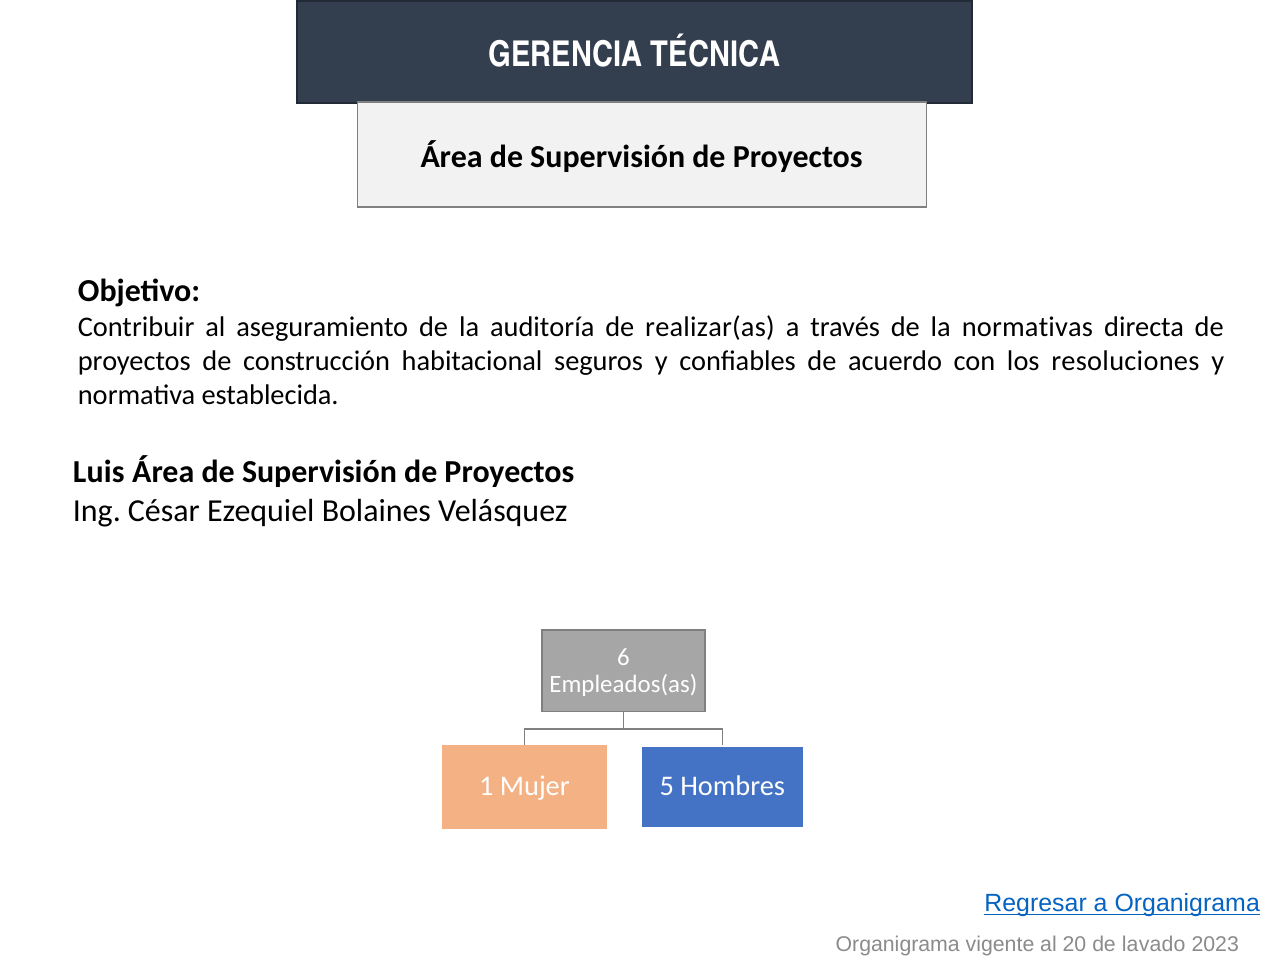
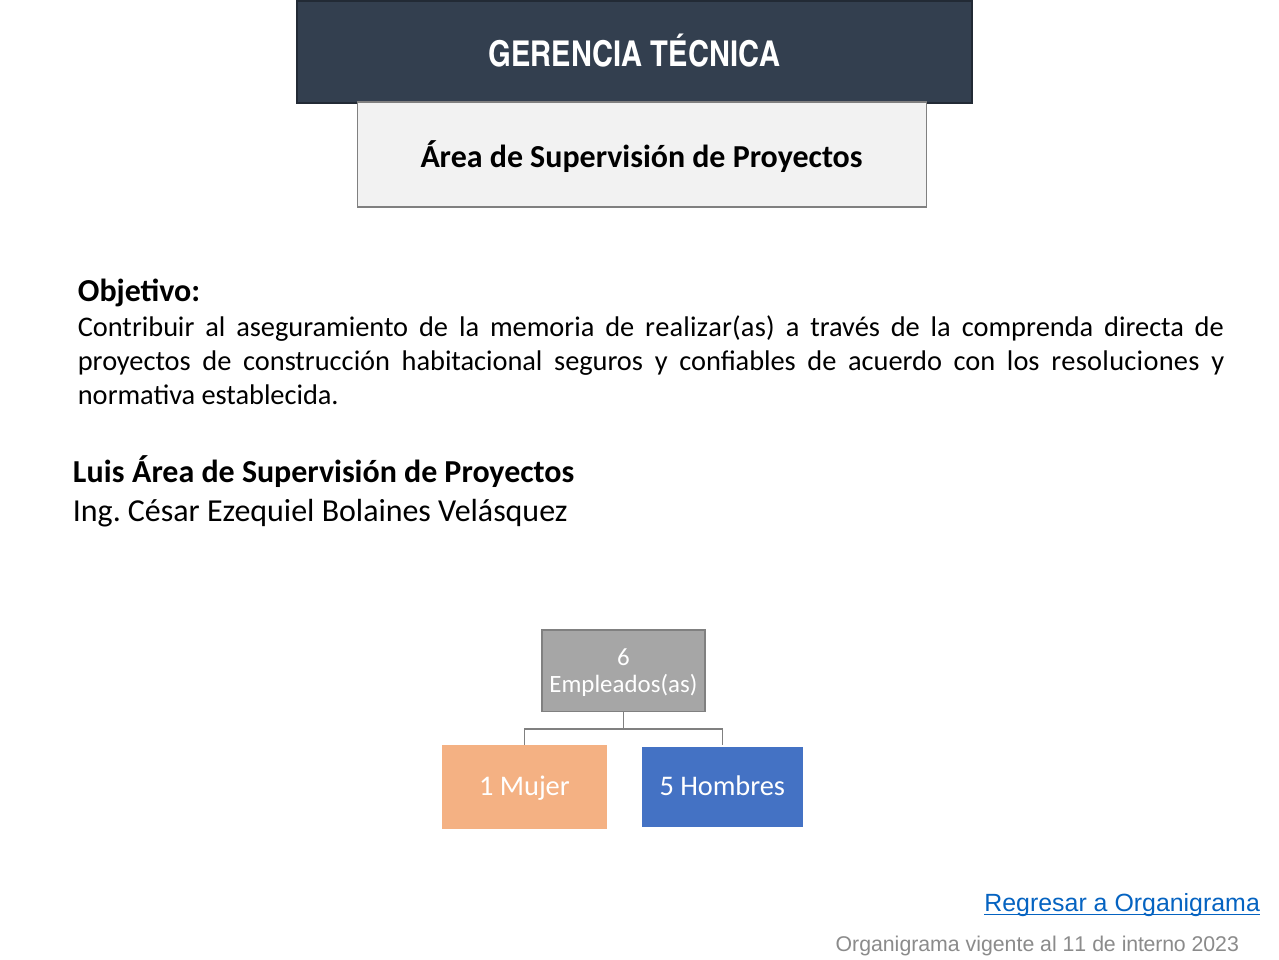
auditoría: auditoría -> memoria
normativas: normativas -> comprenda
20: 20 -> 11
lavado: lavado -> interno
